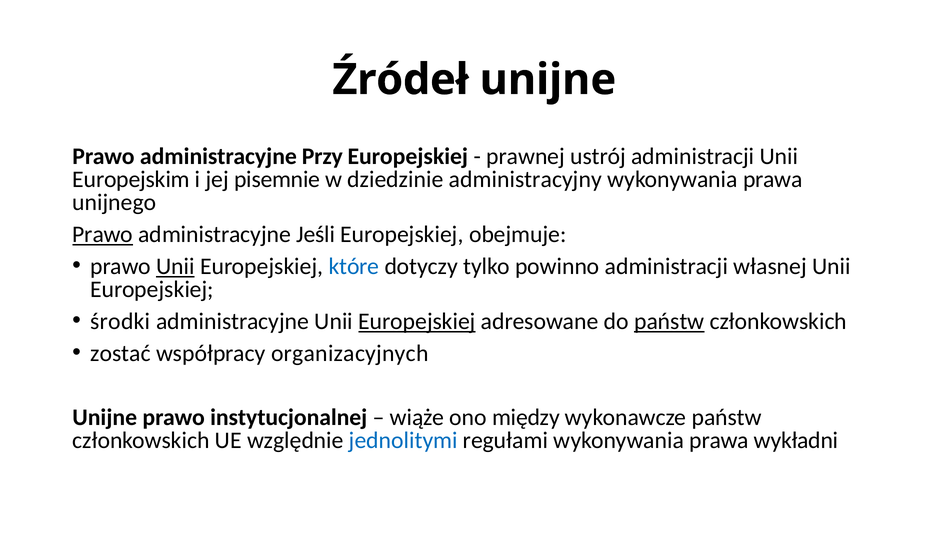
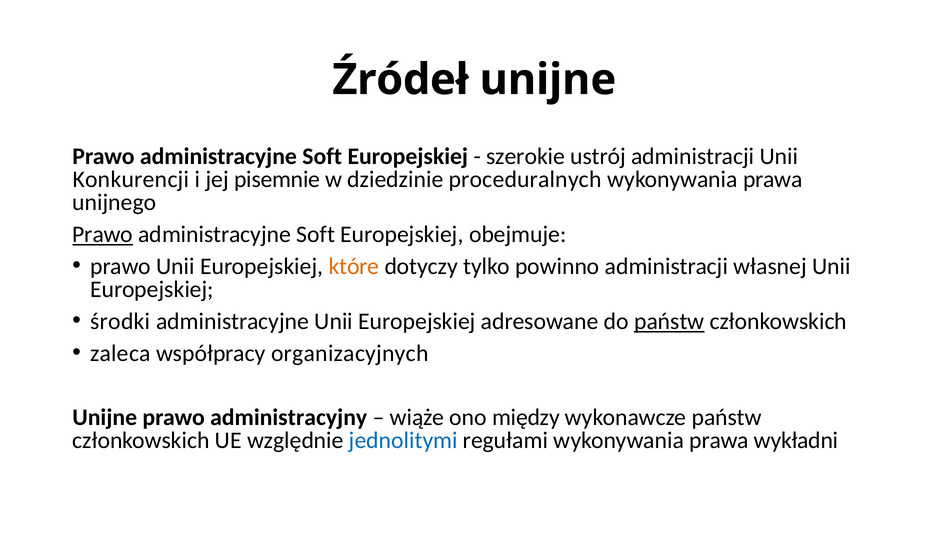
Przy at (322, 156): Przy -> Soft
prawnej: prawnej -> szerokie
Europejskim: Europejskim -> Konkurencji
administracyjny: administracyjny -> proceduralnych
Jeśli at (316, 234): Jeśli -> Soft
Unii at (175, 266) underline: present -> none
które colour: blue -> orange
Europejskiej at (417, 321) underline: present -> none
zostać: zostać -> zaleca
instytucjonalnej: instytucjonalnej -> administracyjny
